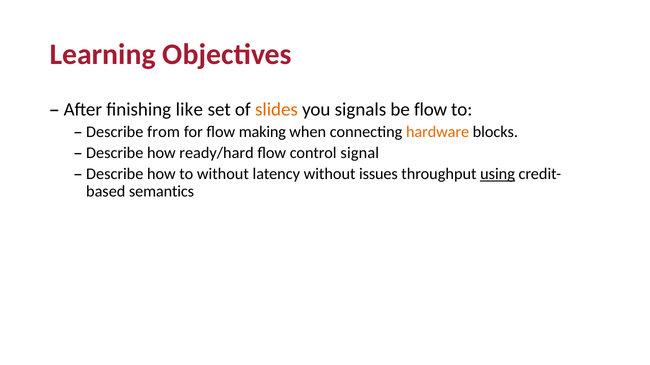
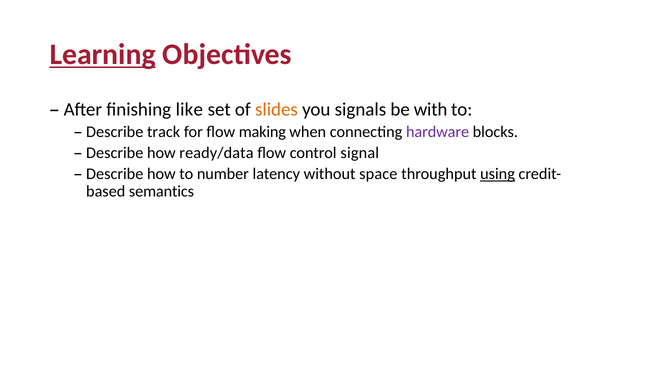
Learning underline: none -> present
be flow: flow -> with
from: from -> track
hardware colour: orange -> purple
ready/hard: ready/hard -> ready/data
to without: without -> number
issues: issues -> space
